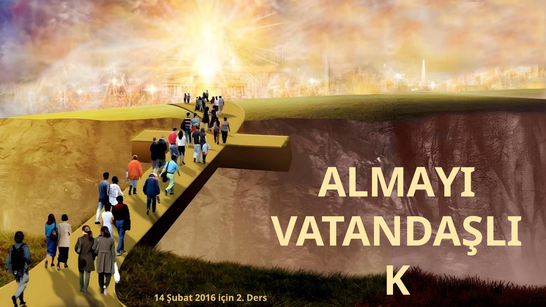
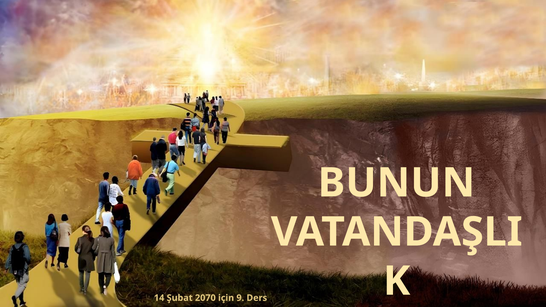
ALMAYI: ALMAYI -> BUNUN
2016: 2016 -> 2070
2: 2 -> 9
